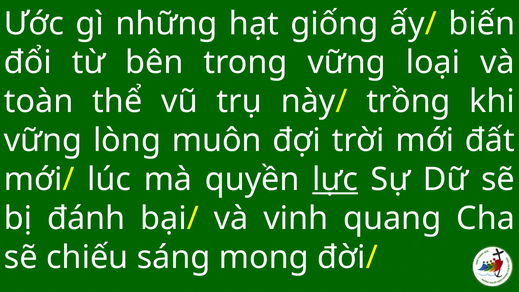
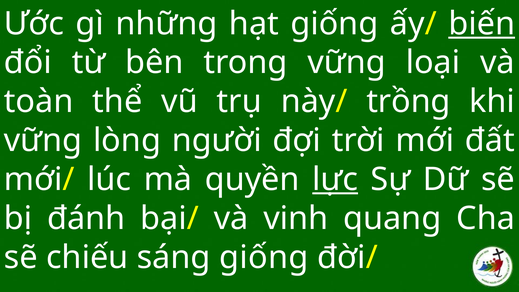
biến underline: none -> present
muôn: muôn -> người
sáng mong: mong -> giống
